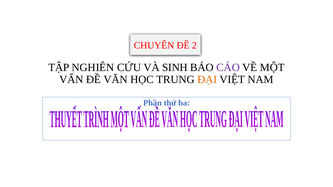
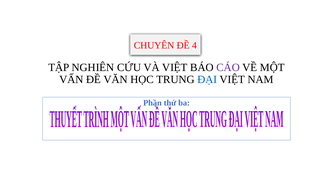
2: 2 -> 4
VÀ SINH: SINH -> VIỆT
ĐẠI colour: orange -> blue
